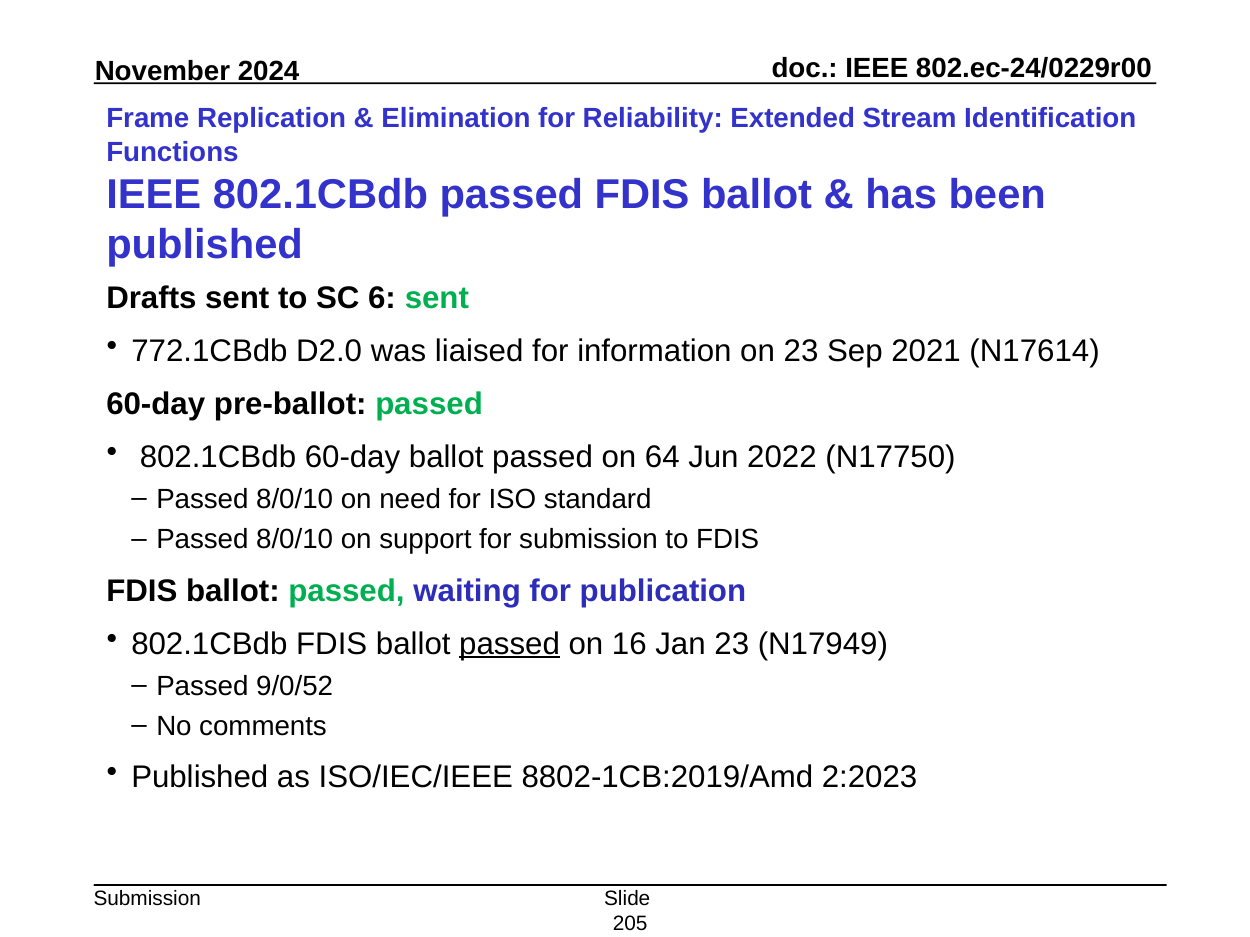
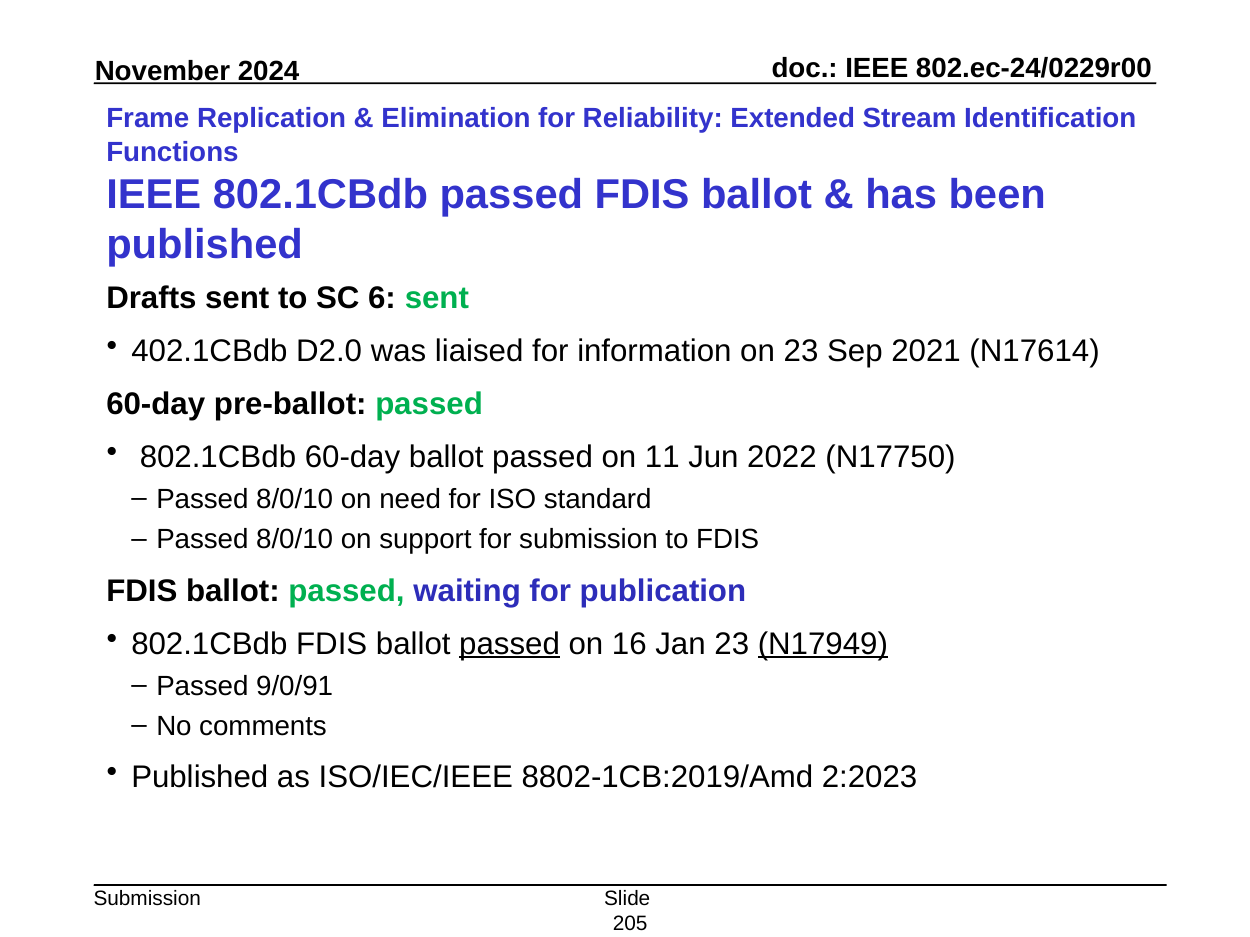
772.1CBdb: 772.1CBdb -> 402.1CBdb
64: 64 -> 11
N17949 underline: none -> present
9/0/52: 9/0/52 -> 9/0/91
